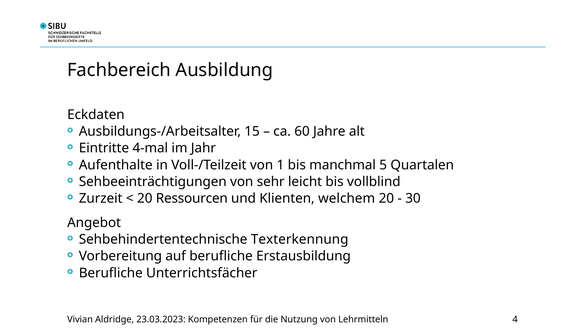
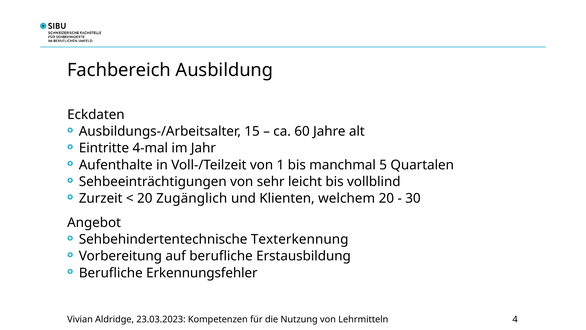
Ressourcen: Ressourcen -> Zugänglich
Unterrichtsfächer: Unterrichtsfächer -> Erkennungsfehler
